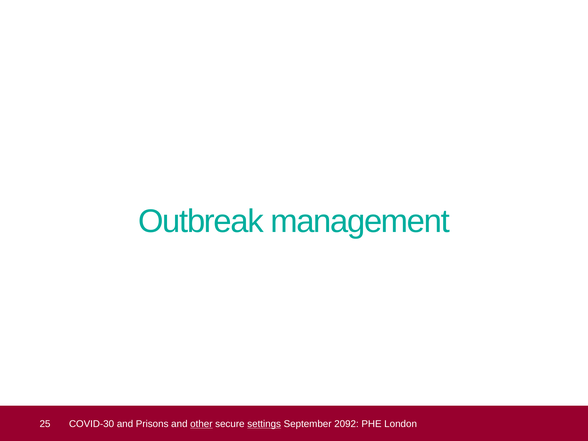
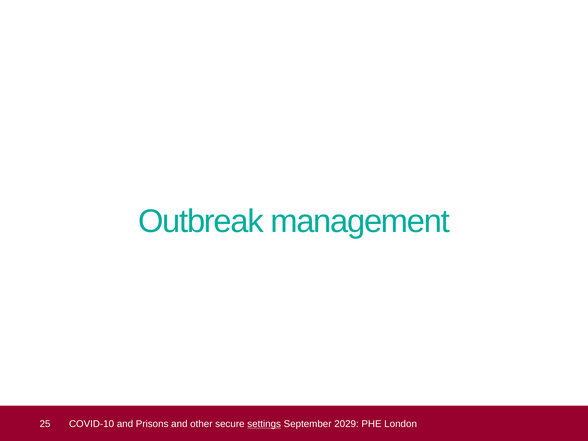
COVID-30: COVID-30 -> COVID-10
other underline: present -> none
2092: 2092 -> 2029
